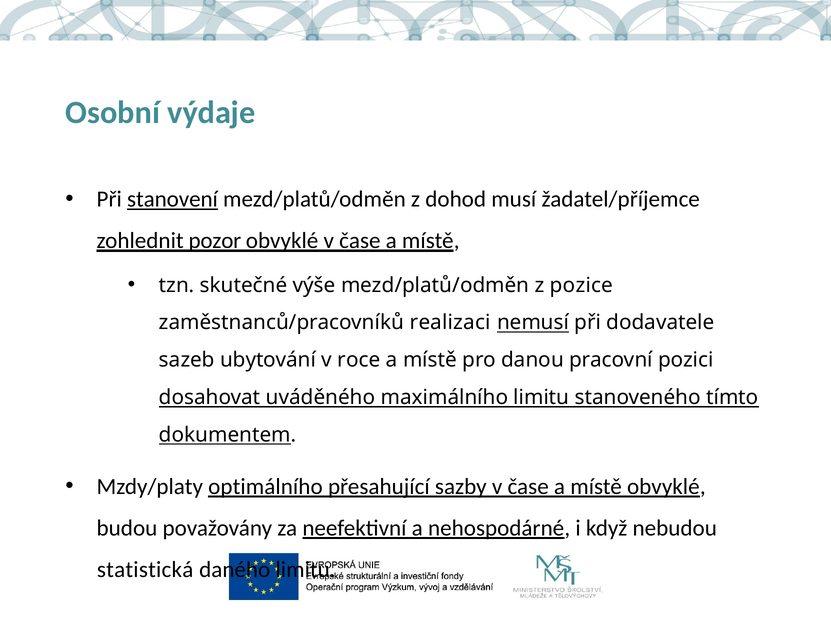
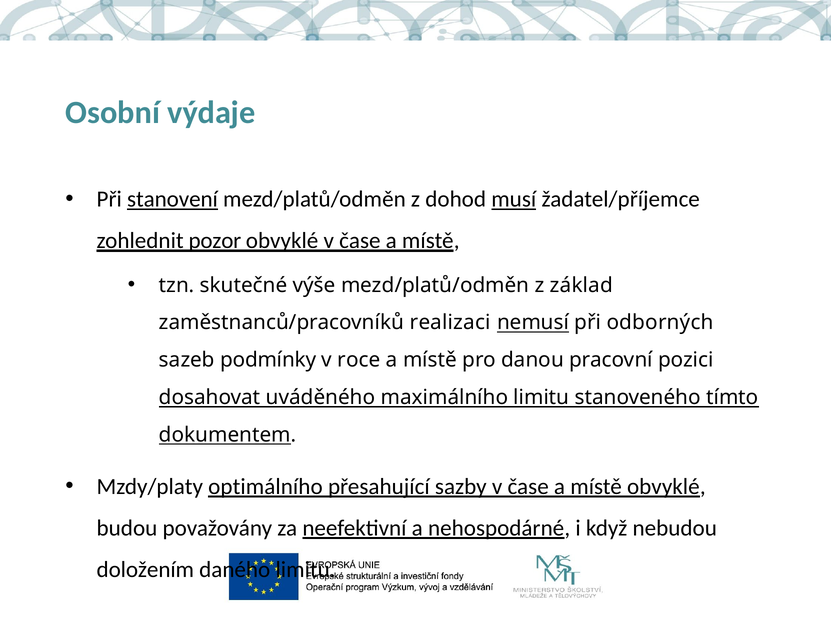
musí underline: none -> present
pozice: pozice -> základ
dodavatele: dodavatele -> odborných
ubytování: ubytování -> podmínky
statistická: statistická -> doložením
